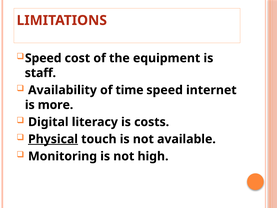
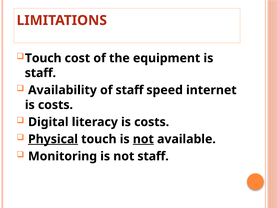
Speed at (43, 58): Speed -> Touch
of time: time -> staff
more at (55, 105): more -> costs
not at (143, 139) underline: none -> present
not high: high -> staff
